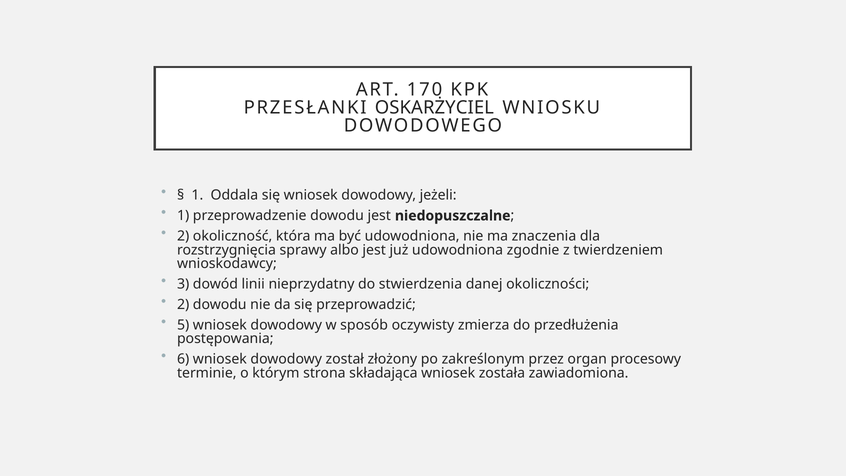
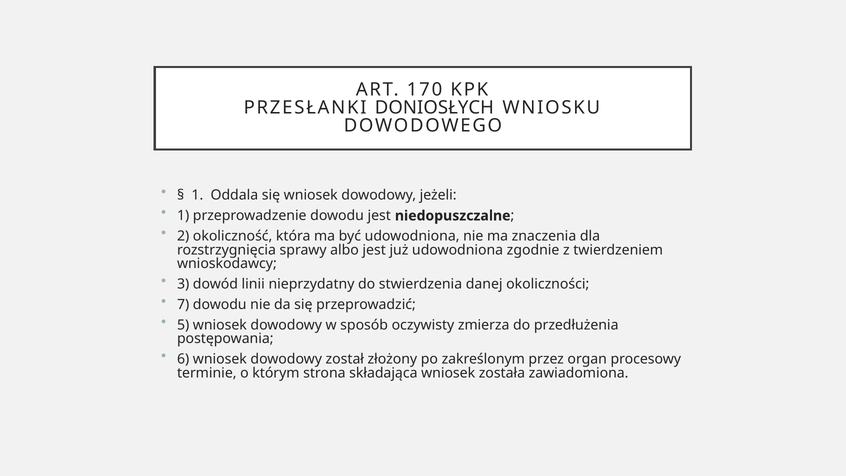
OSKARŻYCIEL: OSKARŻYCIEL -> DONIOSŁYCH
2 at (183, 305): 2 -> 7
